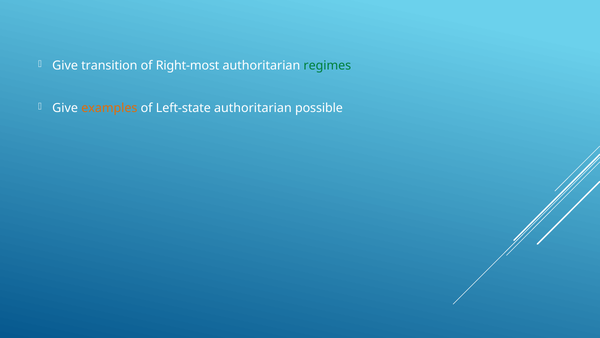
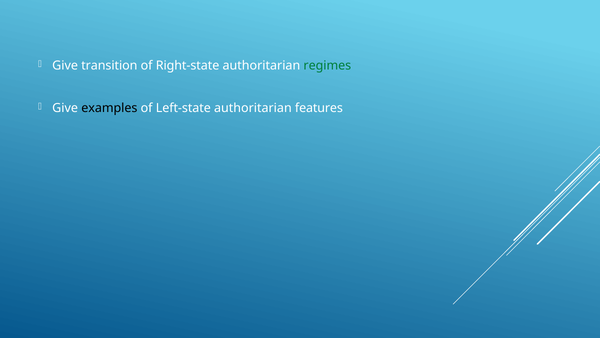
Right-most: Right-most -> Right-state
examples colour: orange -> black
possible: possible -> features
